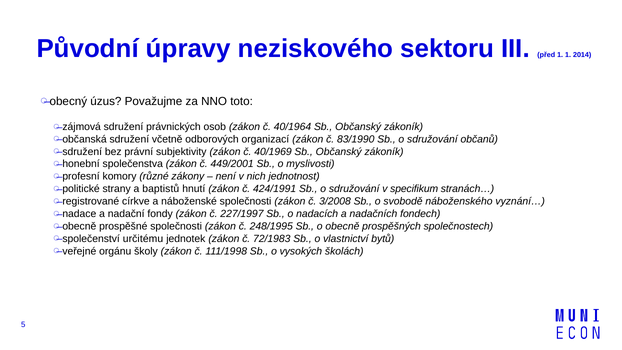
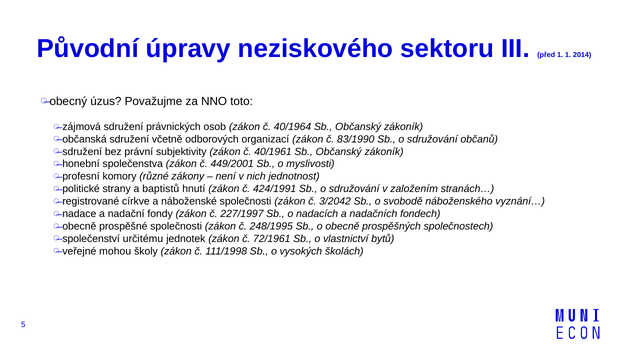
40/1969: 40/1969 -> 40/1961
specifikum: specifikum -> založením
3/2008: 3/2008 -> 3/2042
72/1983: 72/1983 -> 72/1961
orgánu: orgánu -> mohou
